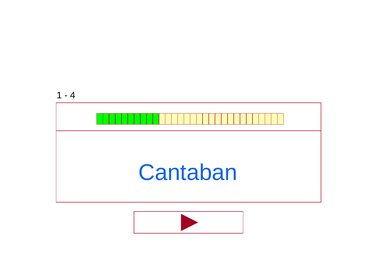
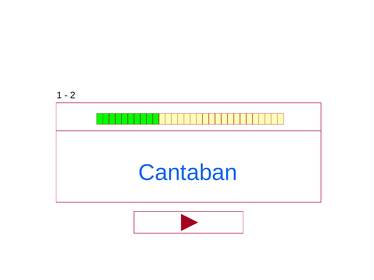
4: 4 -> 2
